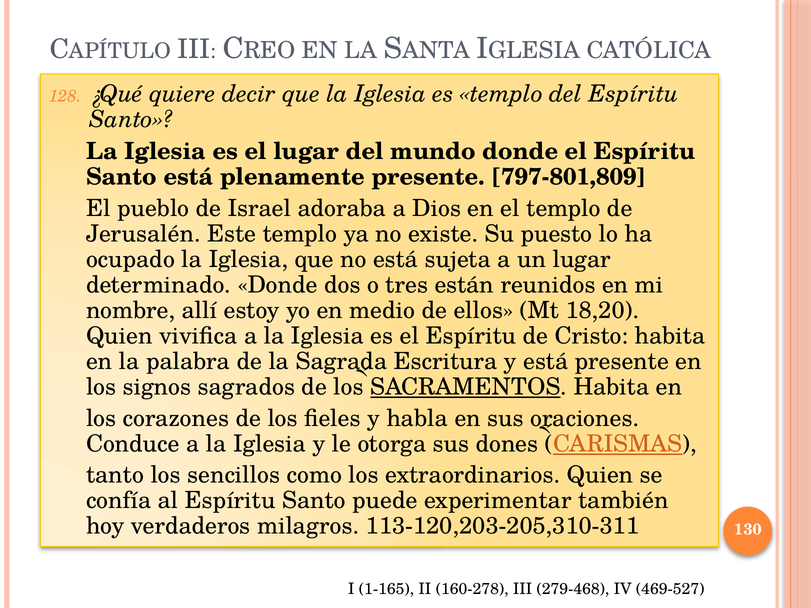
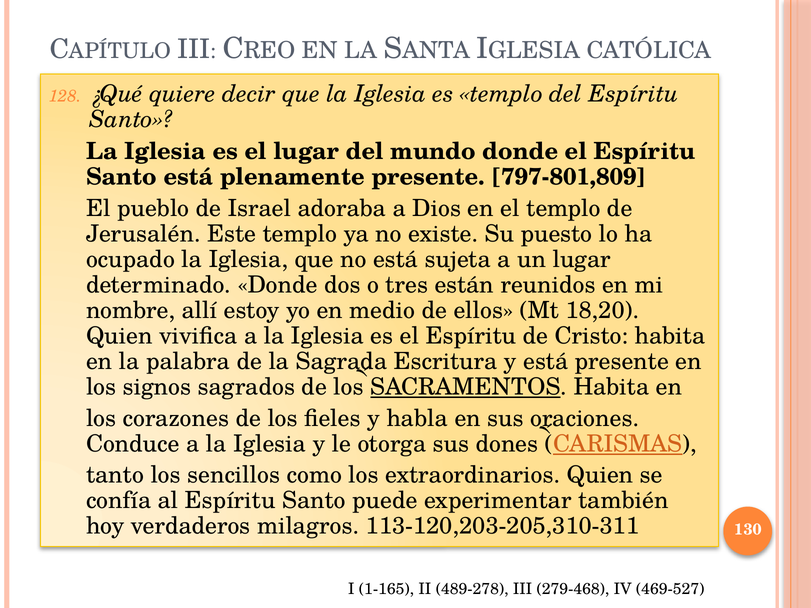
160-278: 160-278 -> 489-278
